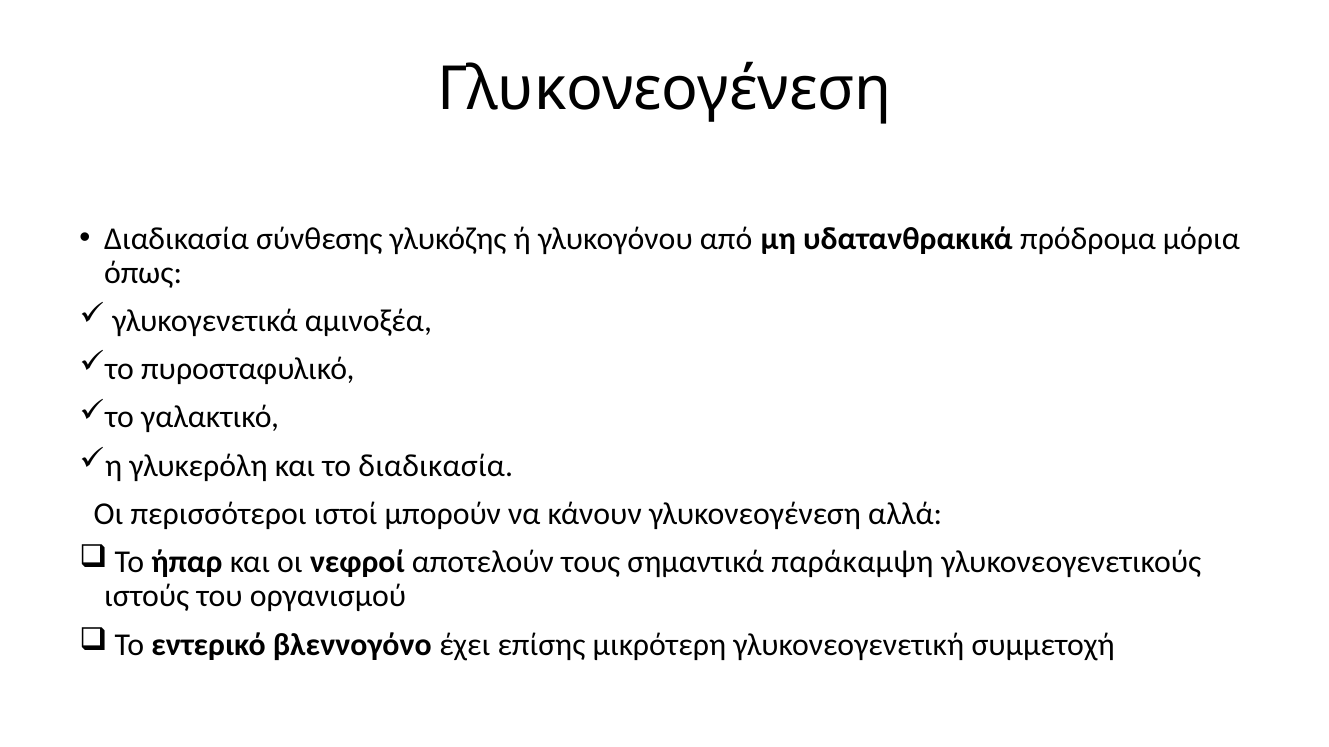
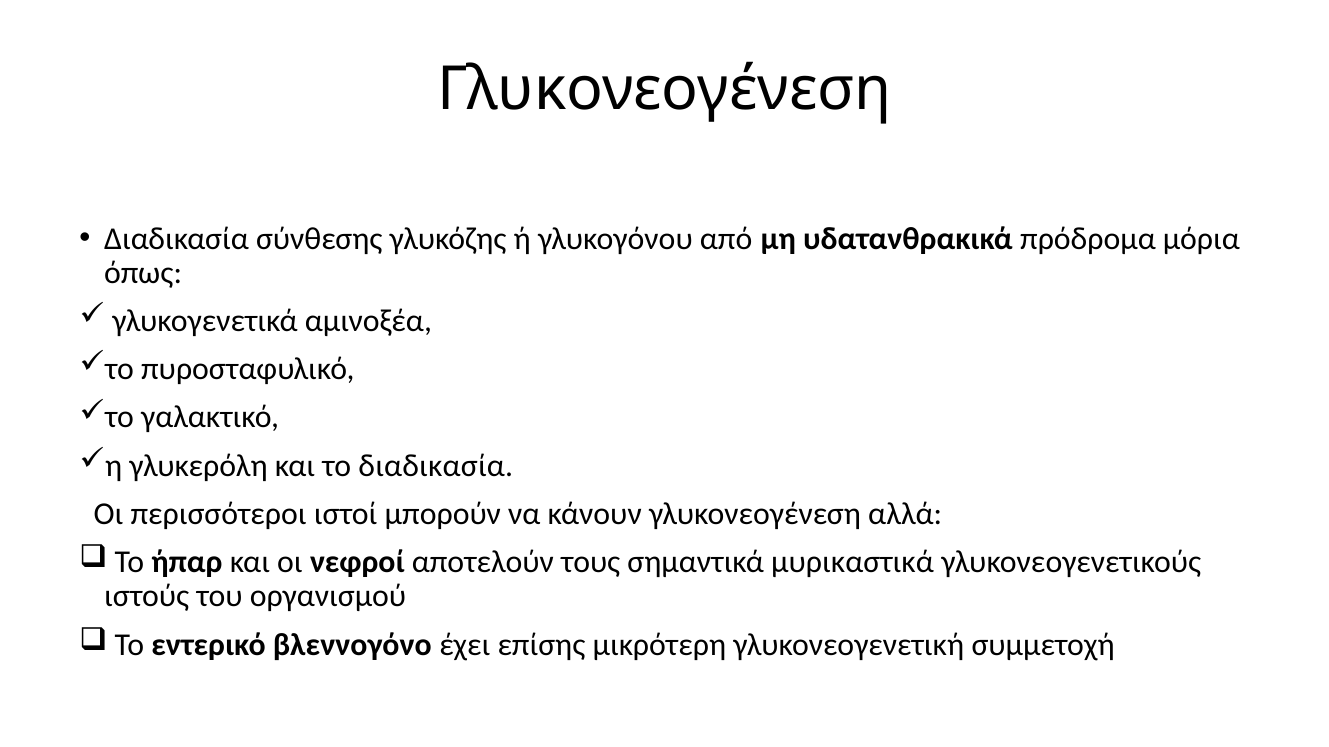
παράκαμψη: παράκαμψη -> μυρικαστικά
